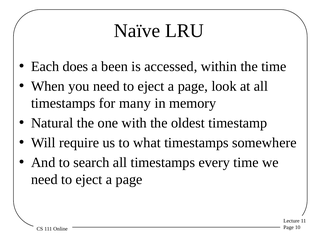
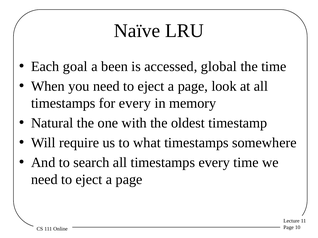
does: does -> goal
within: within -> global
for many: many -> every
